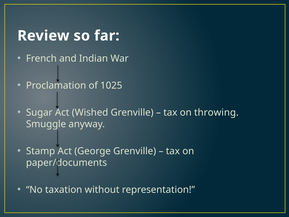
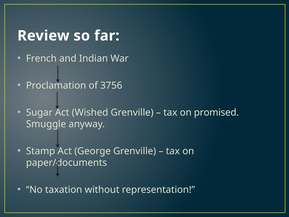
1025: 1025 -> 3756
throwing: throwing -> promised
